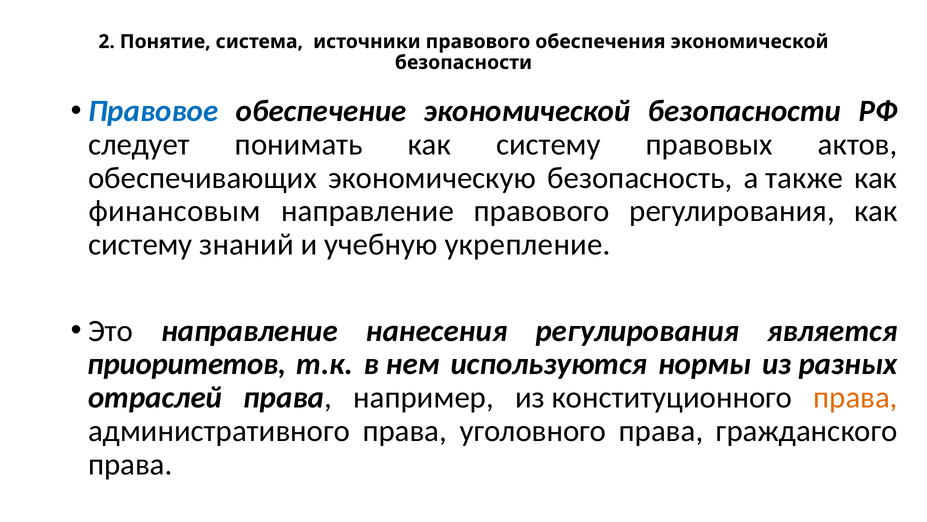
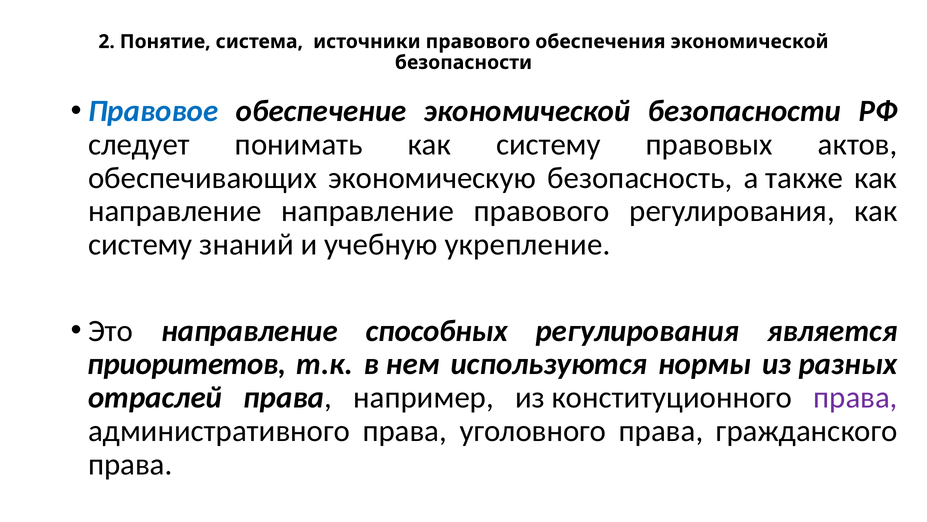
финансовым at (175, 211): финансовым -> направление
нанесения: нанесения -> способных
права at (855, 397) colour: orange -> purple
